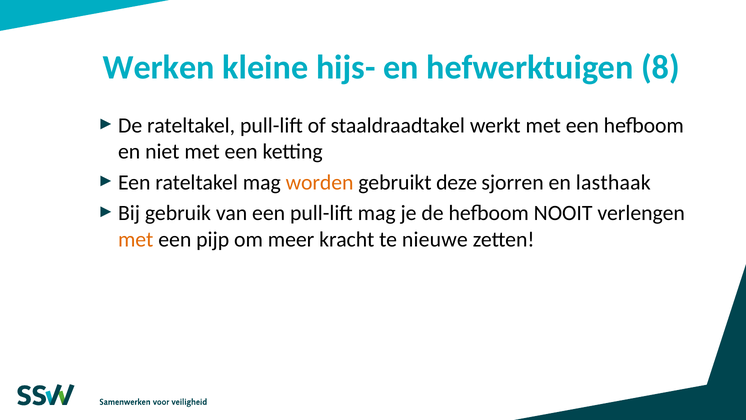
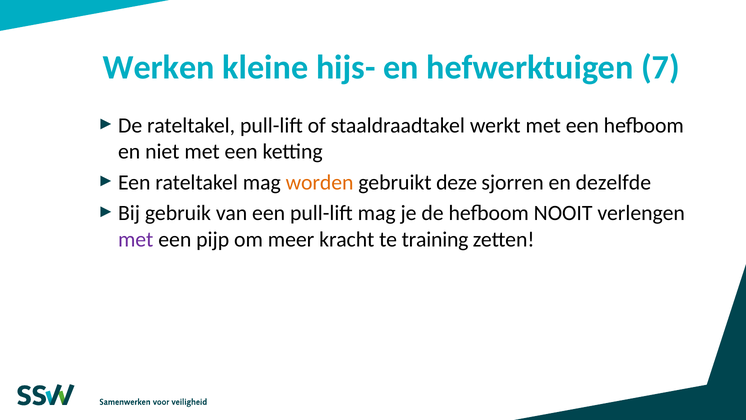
hefwerktuigen 8: 8 -> 7
lasthaak: lasthaak -> dezelfde
met at (136, 239) colour: orange -> purple
nieuwe: nieuwe -> training
